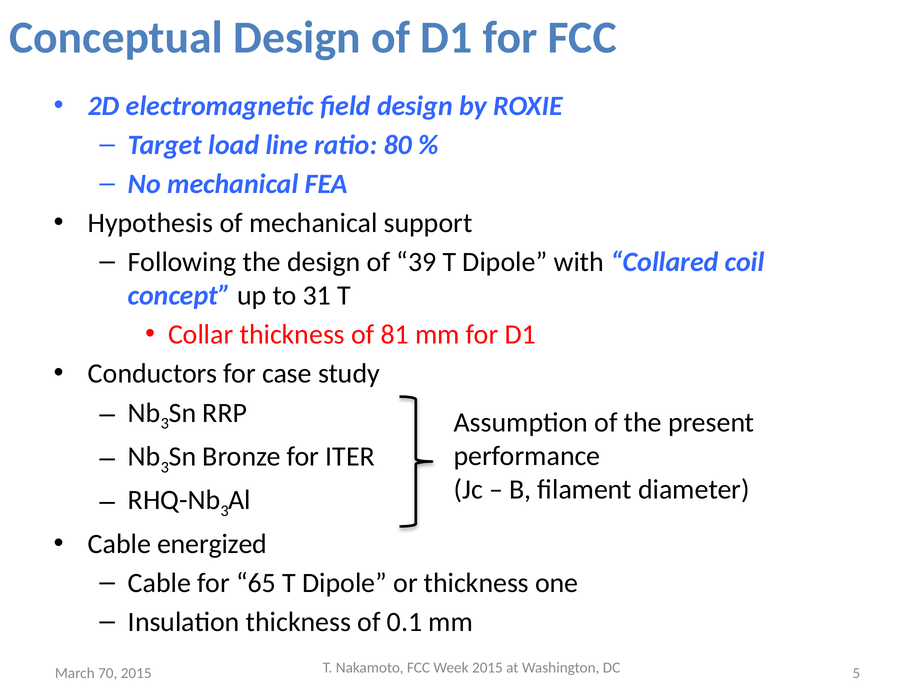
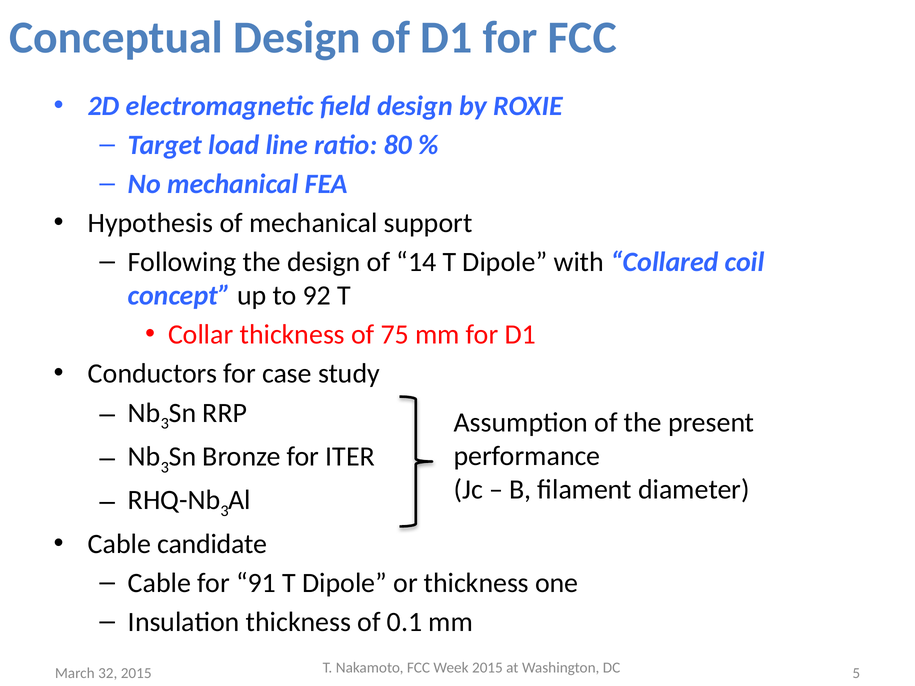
39: 39 -> 14
31: 31 -> 92
81: 81 -> 75
energized: energized -> candidate
65: 65 -> 91
70: 70 -> 32
